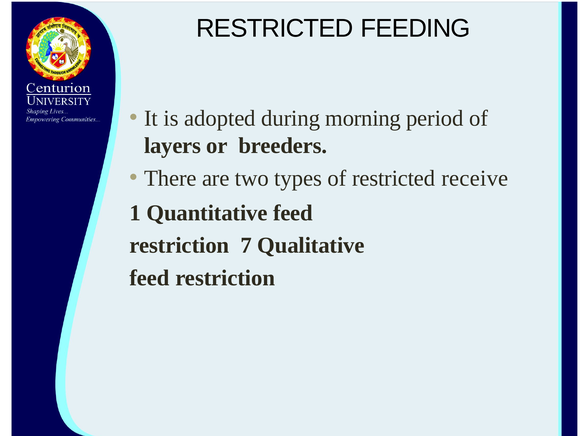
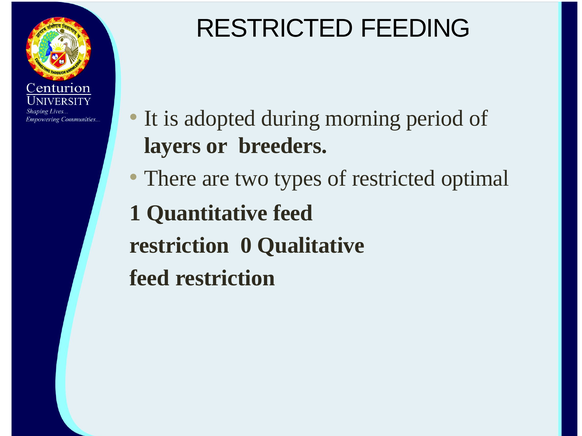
receive: receive -> optimal
7: 7 -> 0
